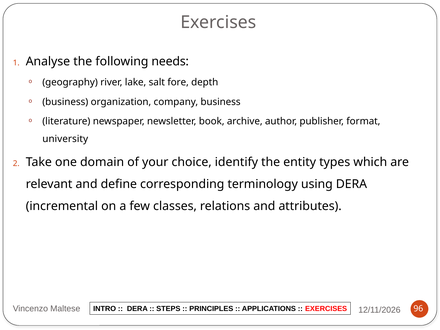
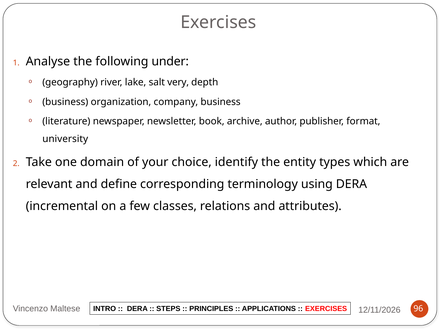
needs: needs -> under
fore: fore -> very
